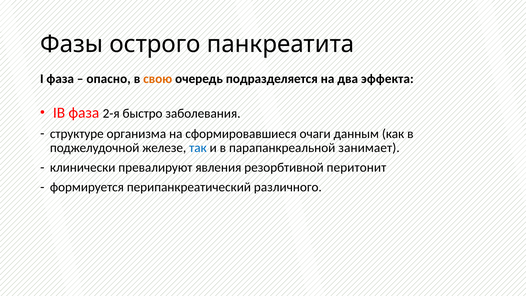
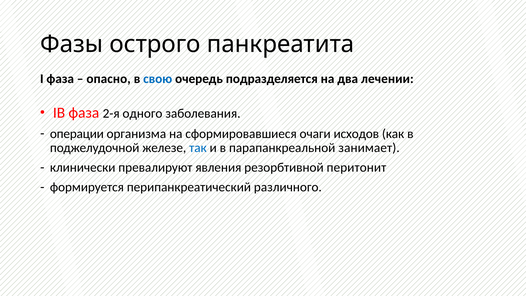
свою colour: orange -> blue
эффекта: эффекта -> лечении
быстро: быстро -> одного
структуре: структуре -> операции
данным: данным -> исходов
